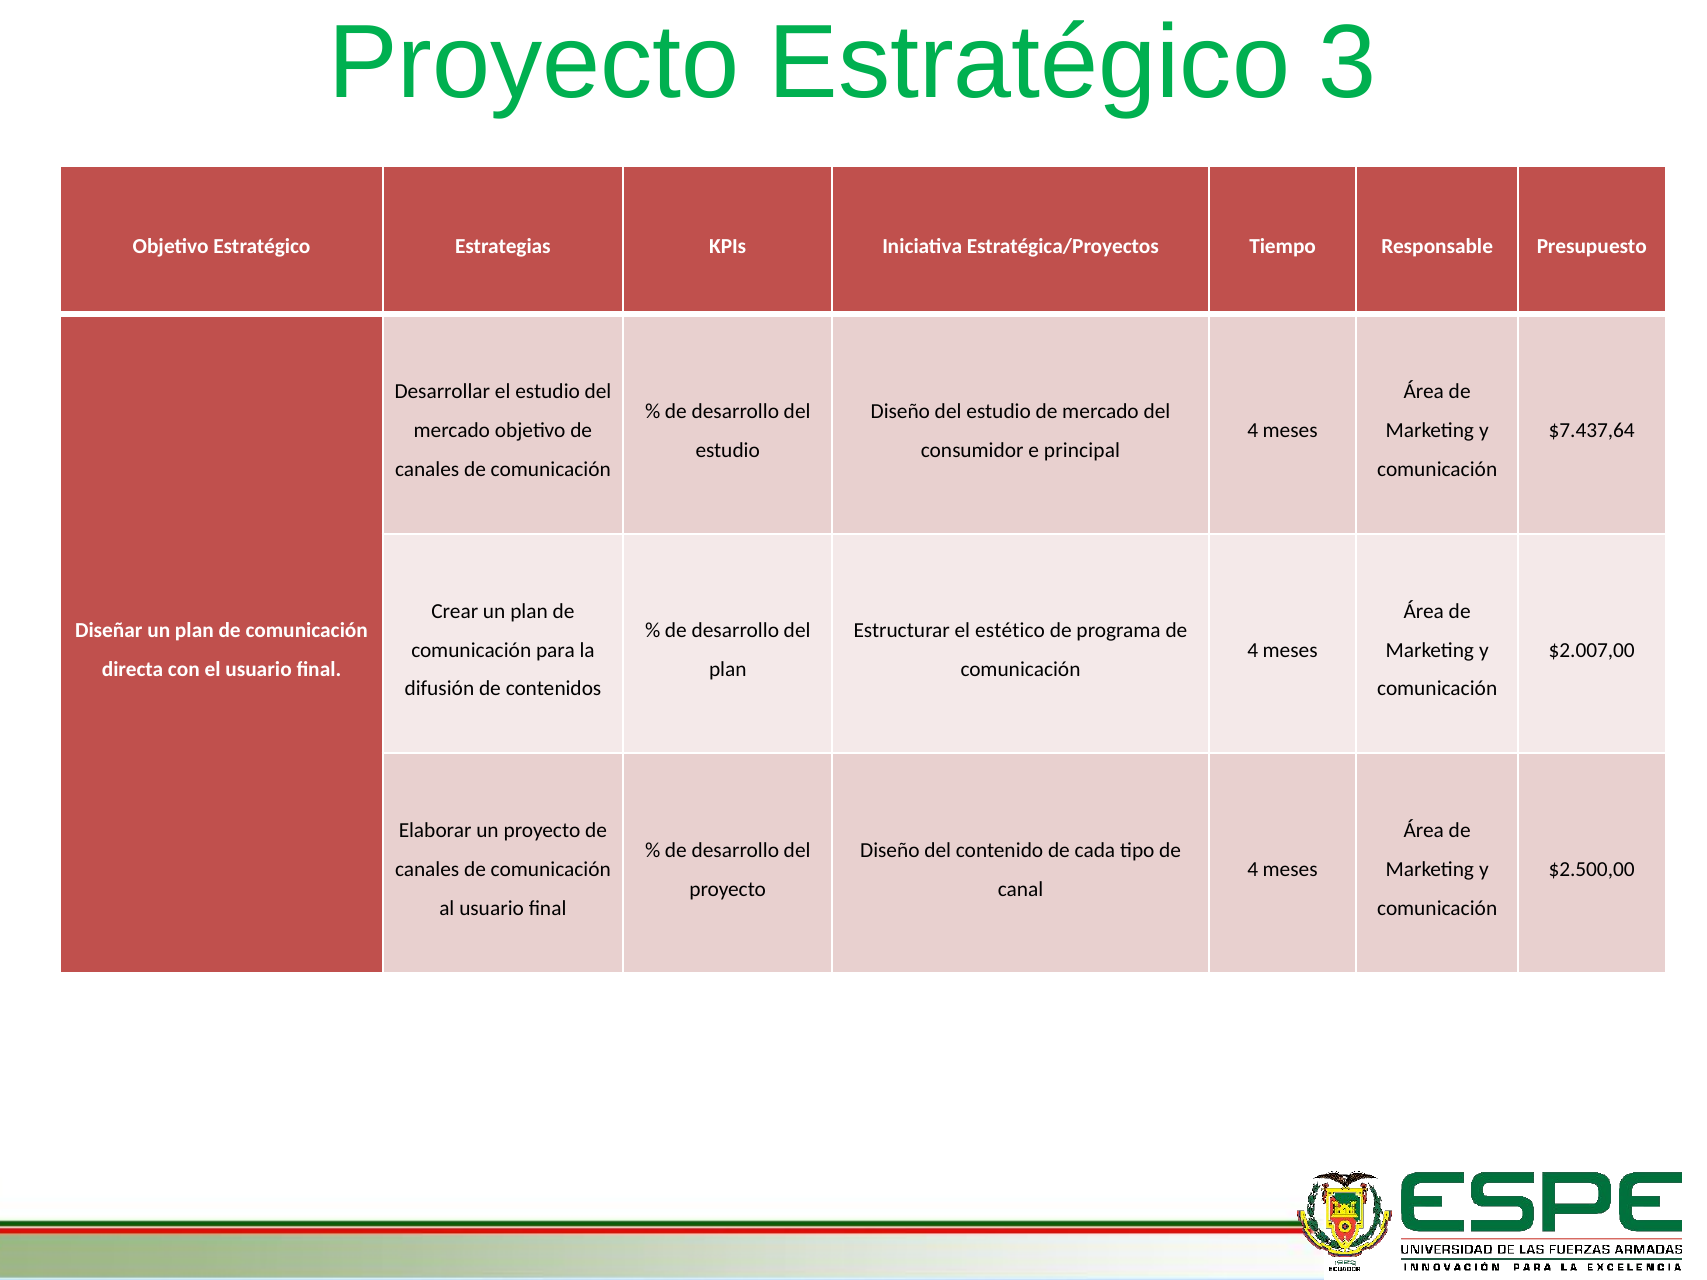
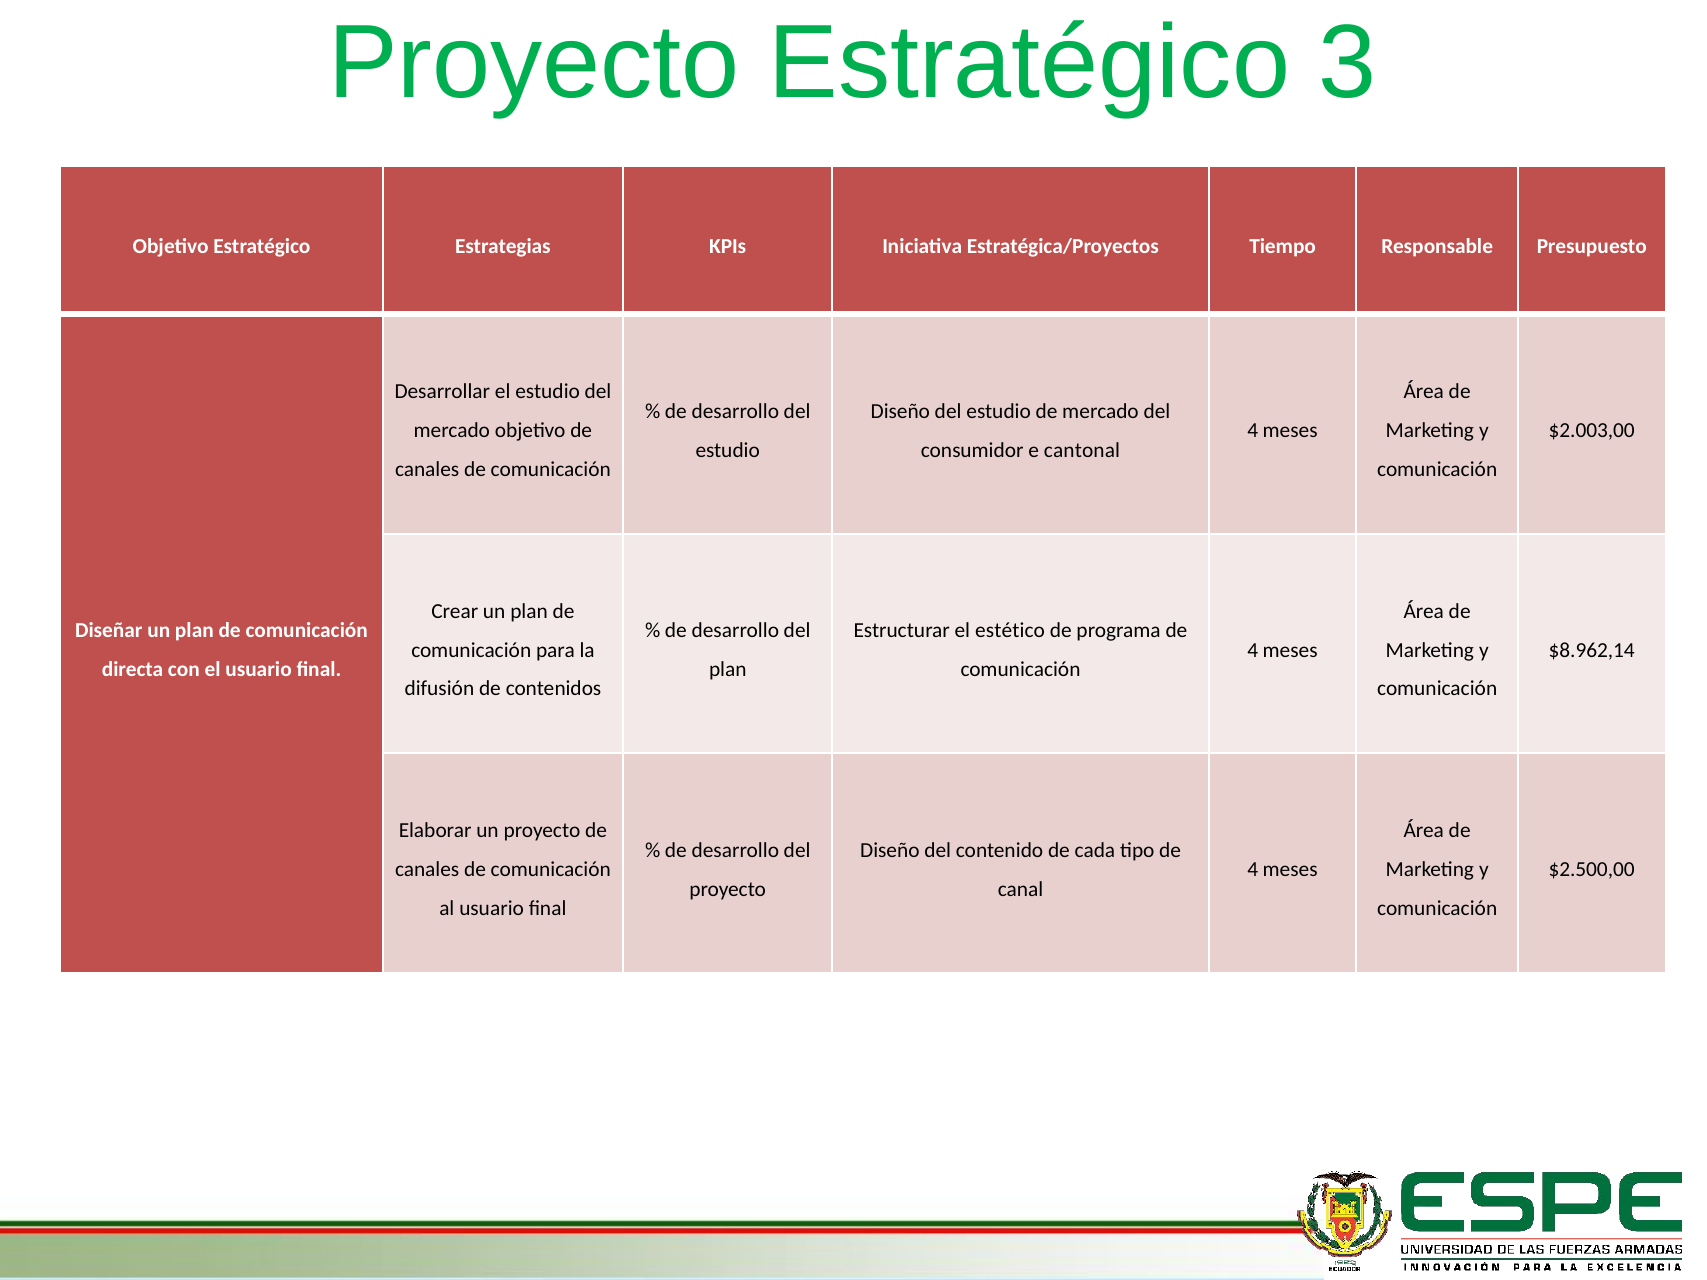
$7.437,64: $7.437,64 -> $2.003,00
principal: principal -> cantonal
$2.007,00: $2.007,00 -> $8.962,14
